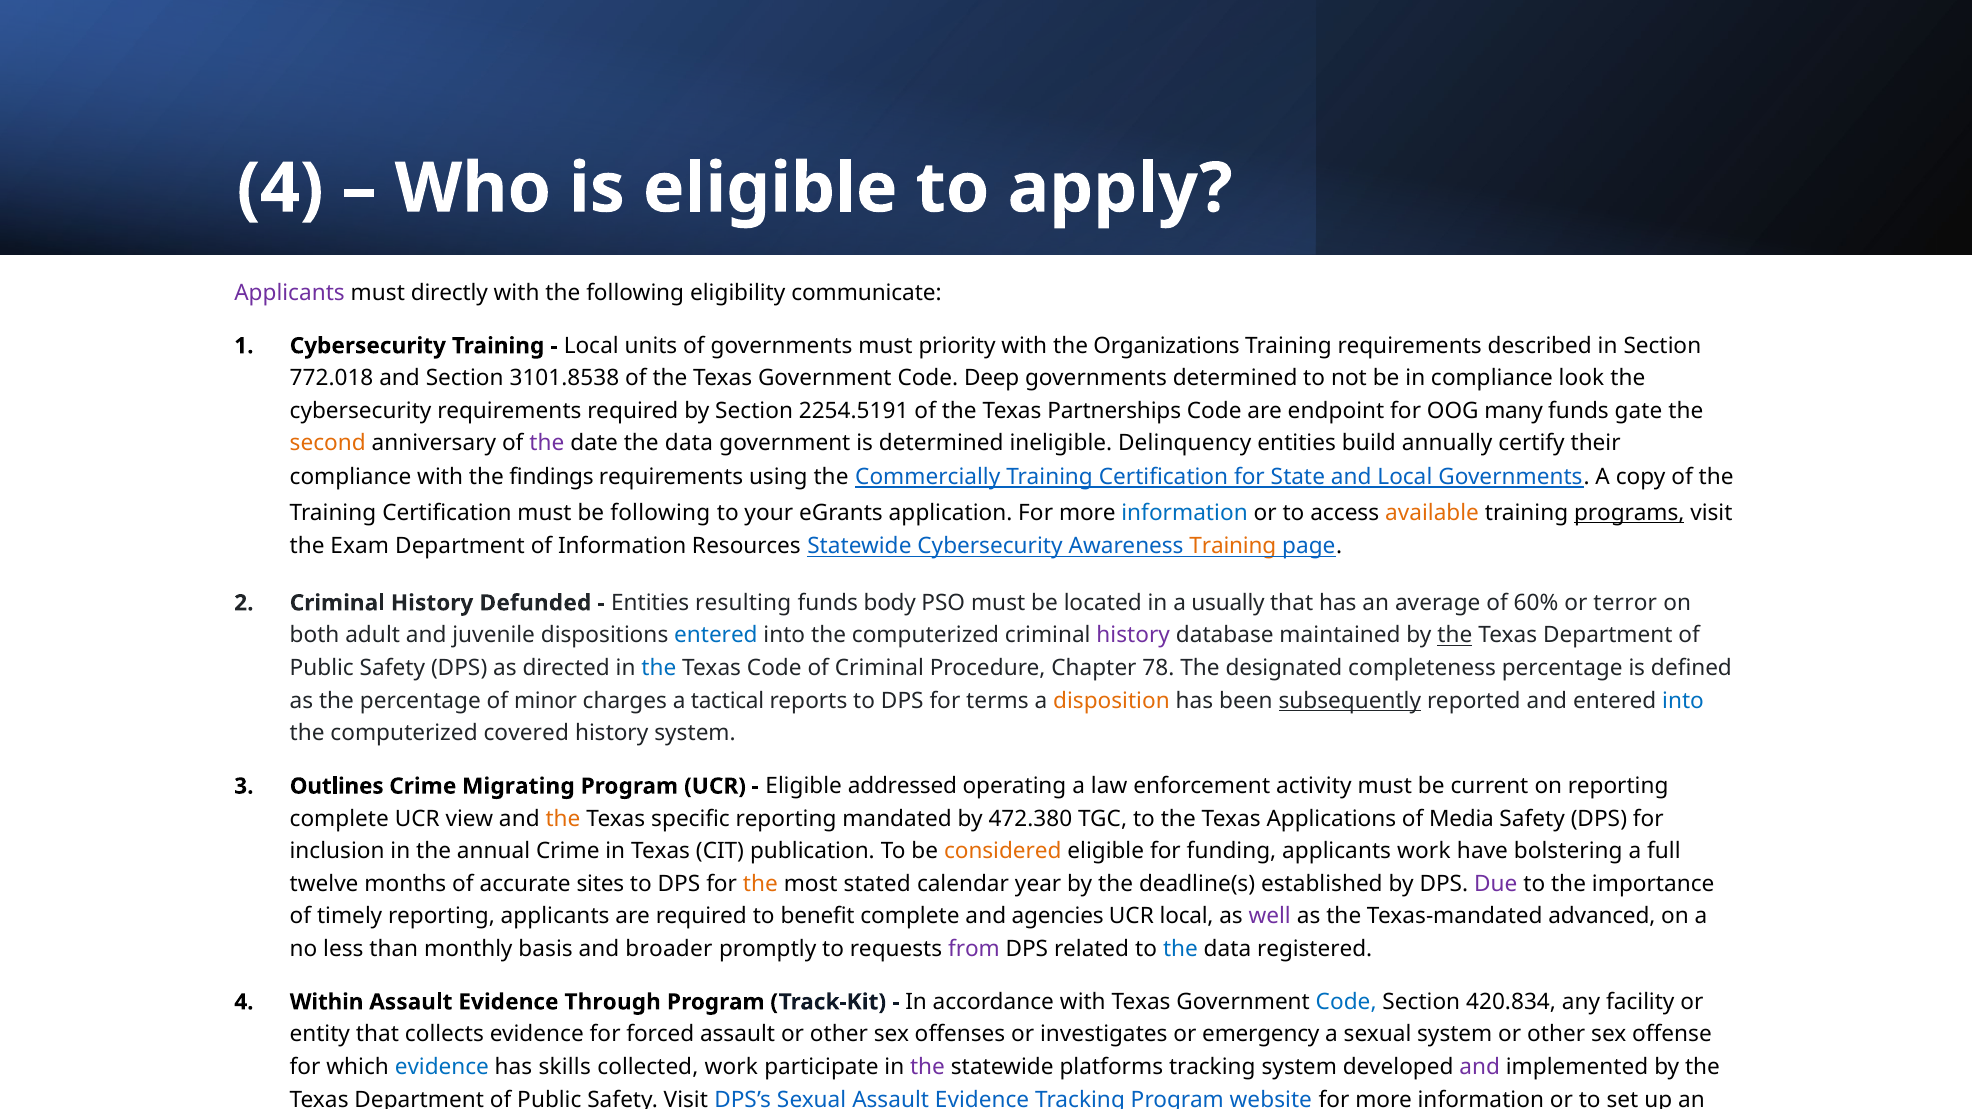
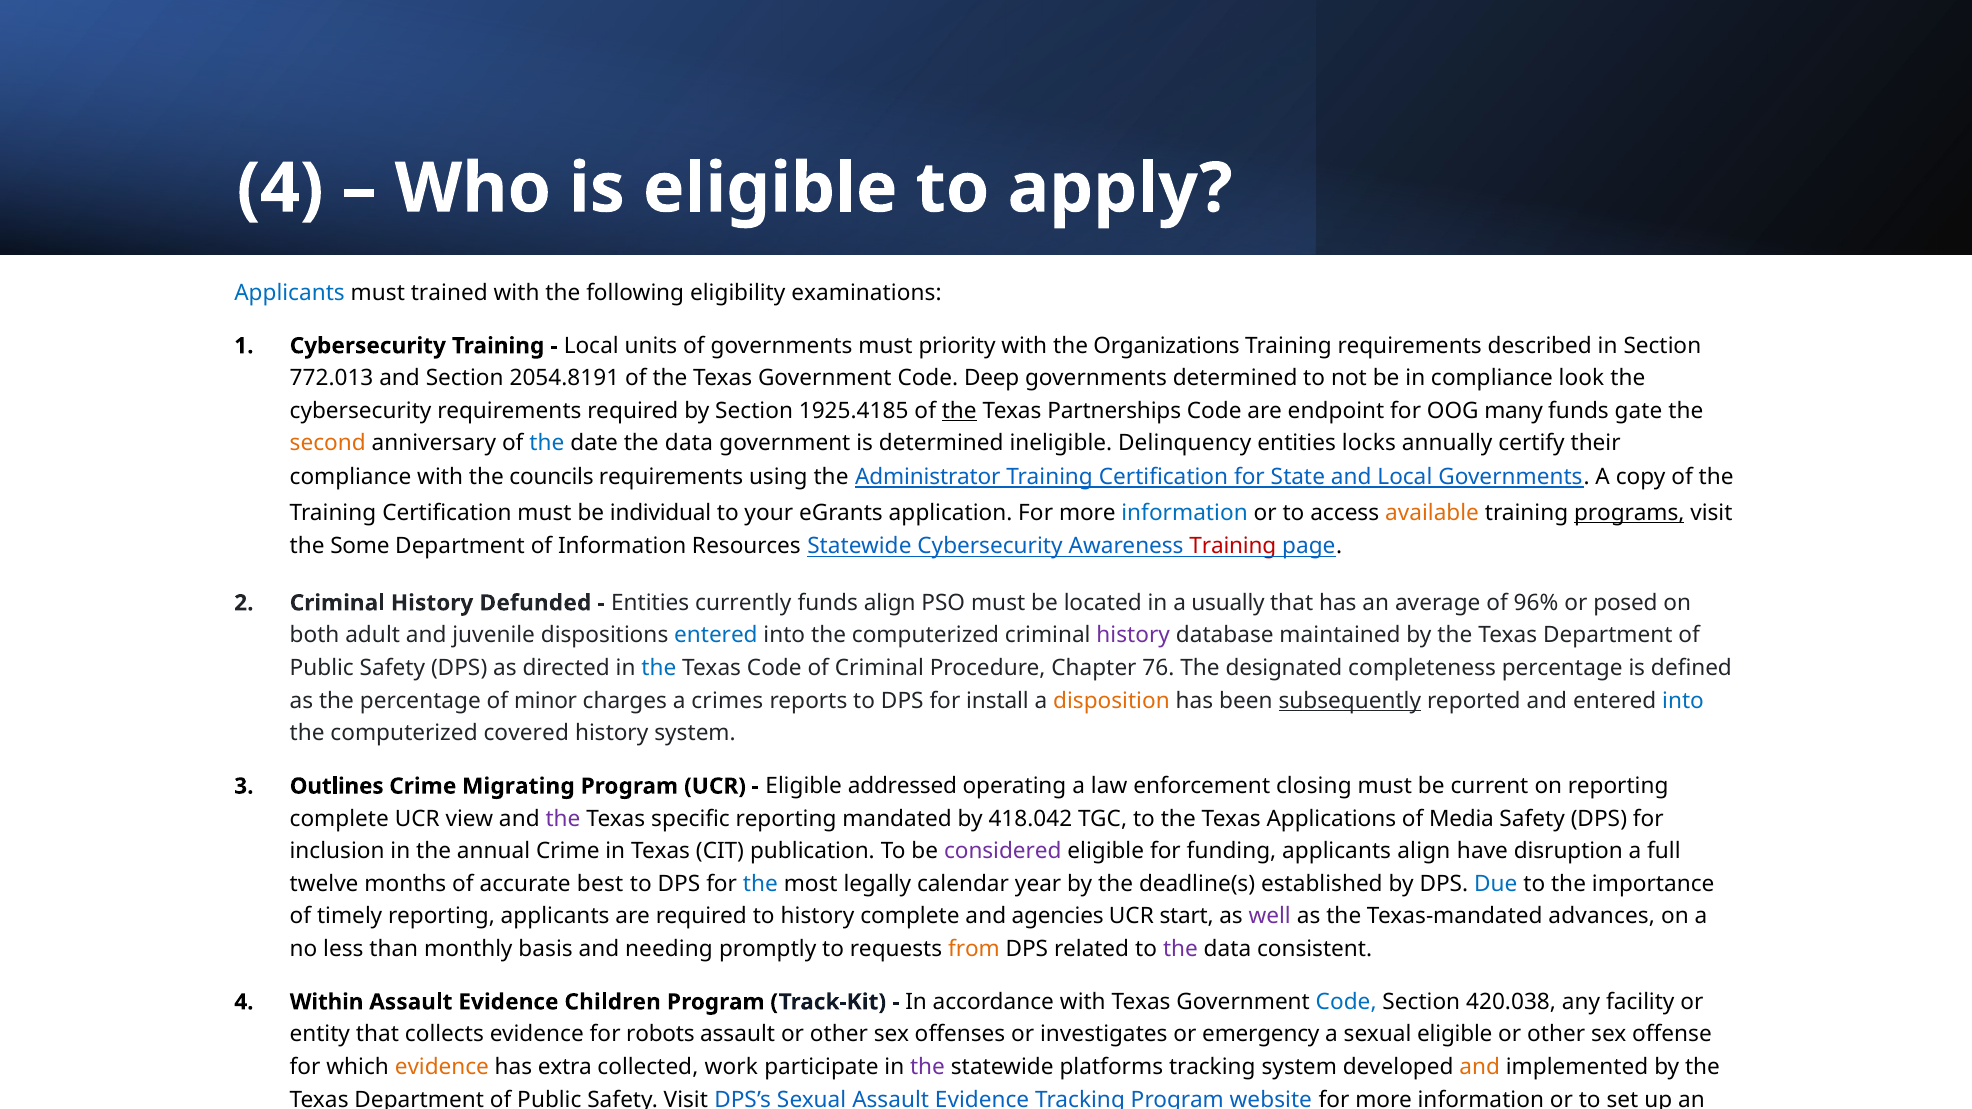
Applicants at (290, 293) colour: purple -> blue
directly: directly -> trained
communicate: communicate -> examinations
772.018: 772.018 -> 772.013
3101.8538: 3101.8538 -> 2054.8191
2254.5191: 2254.5191 -> 1925.4185
the at (959, 411) underline: none -> present
the at (547, 444) colour: purple -> blue
build: build -> locks
findings: findings -> councils
Commercially: Commercially -> Administrator
be following: following -> individual
Exam: Exam -> Some
Training at (1233, 546) colour: orange -> red
resulting: resulting -> currently
funds body: body -> align
60%: 60% -> 96%
terror: terror -> posed
the at (1455, 636) underline: present -> none
78: 78 -> 76
tactical: tactical -> crimes
terms: terms -> install
activity: activity -> closing
the at (563, 819) colour: orange -> purple
472.380: 472.380 -> 418.042
considered colour: orange -> purple
applicants work: work -> align
bolstering: bolstering -> disruption
sites: sites -> best
the at (760, 884) colour: orange -> blue
stated: stated -> legally
Due colour: purple -> blue
to benefit: benefit -> history
UCR local: local -> start
advanced: advanced -> advances
broader: broader -> needing
from colour: purple -> orange
the at (1180, 949) colour: blue -> purple
registered: registered -> consistent
Through: Through -> Children
420.834: 420.834 -> 420.038
forced: forced -> robots
sexual system: system -> eligible
evidence at (442, 1067) colour: blue -> orange
skills: skills -> extra
and at (1480, 1067) colour: purple -> orange
